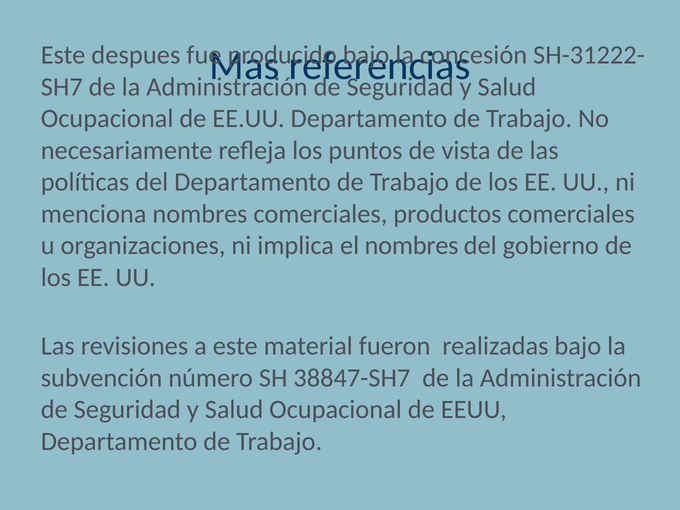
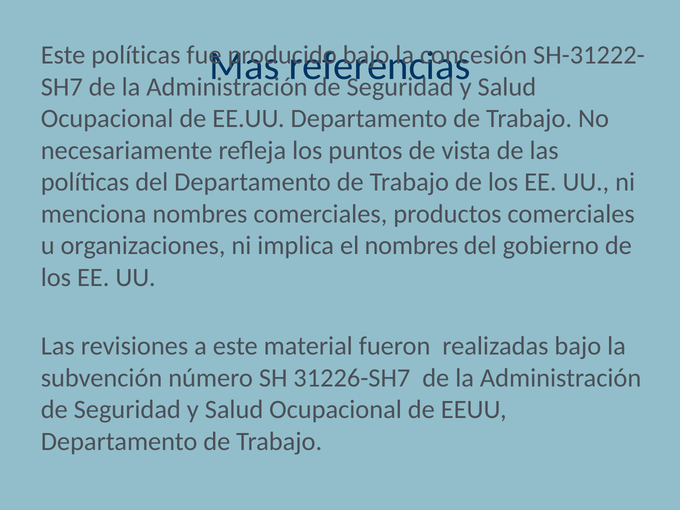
Este despues: despues -> políticas
38847-SH7: 38847-SH7 -> 31226-SH7
